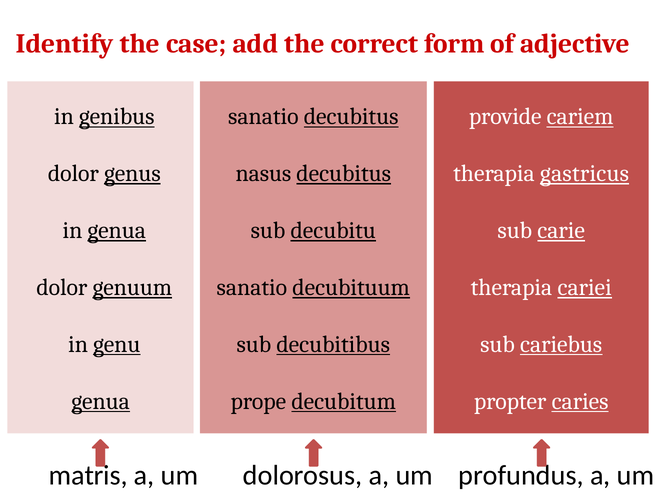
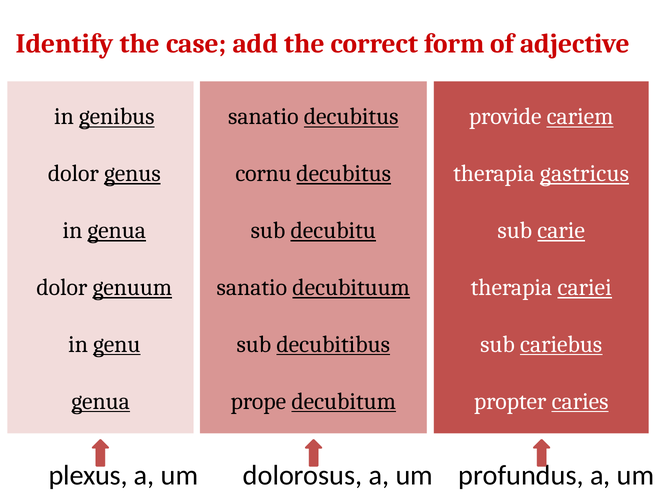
nasus: nasus -> cornu
matris: matris -> plexus
